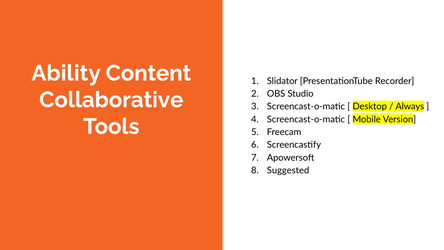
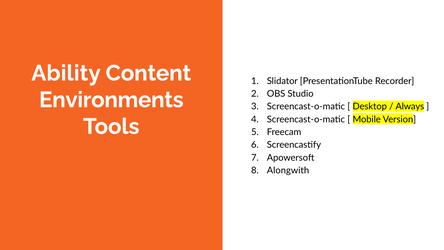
Collaborative: Collaborative -> Environments
Suggested: Suggested -> Alongwith
